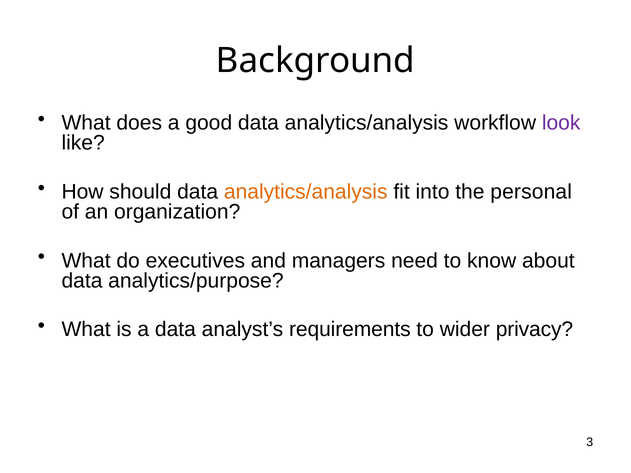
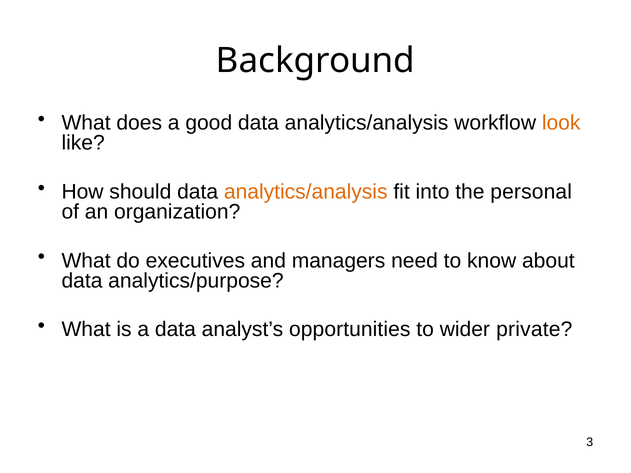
look colour: purple -> orange
requirements: requirements -> opportunities
privacy: privacy -> private
